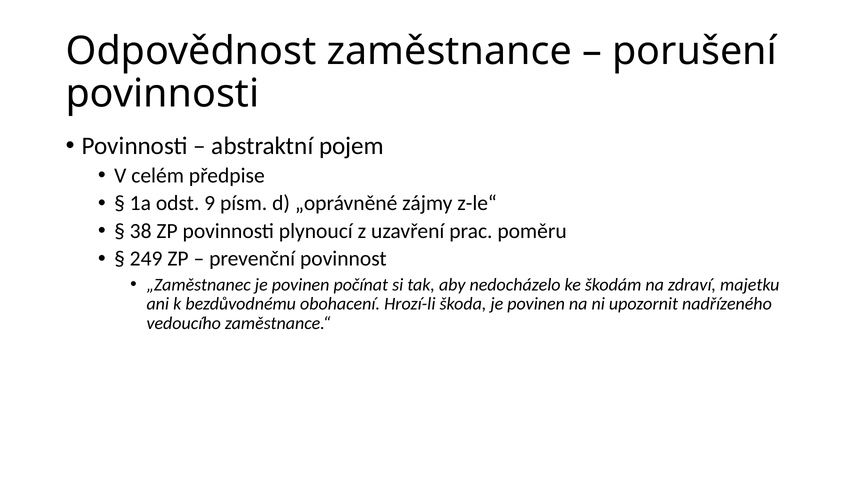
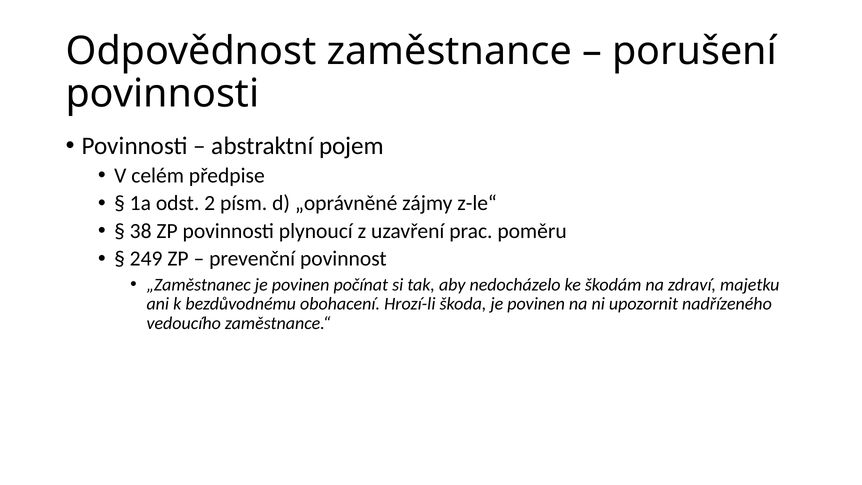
9: 9 -> 2
